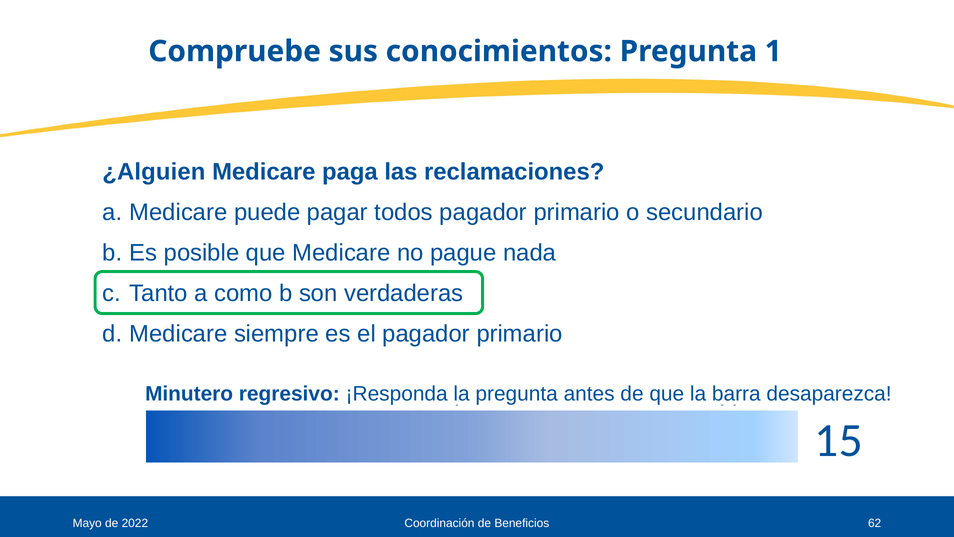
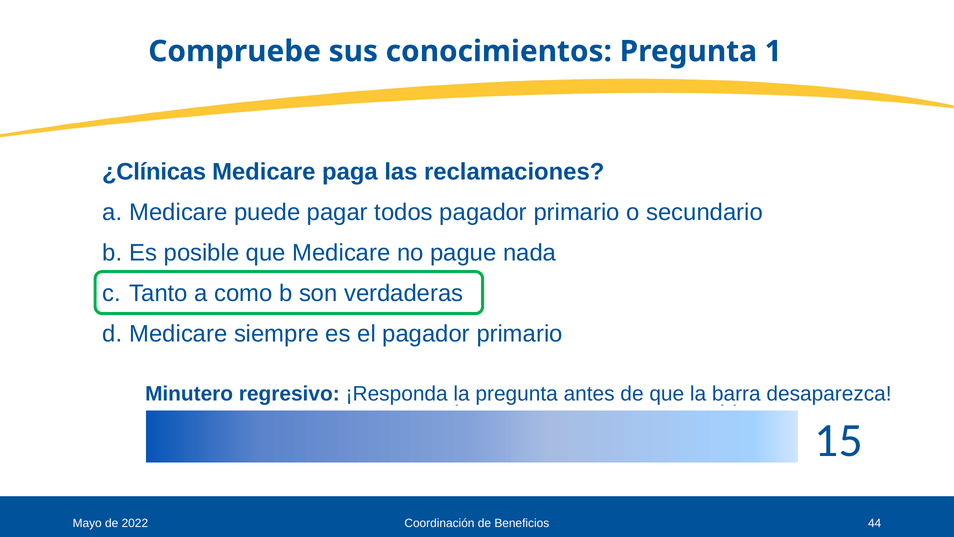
¿Alguien: ¿Alguien -> ¿Clínicas
62: 62 -> 44
